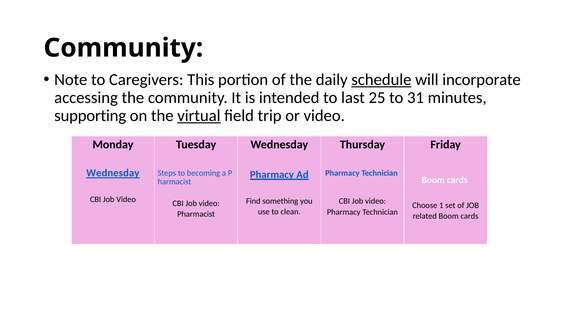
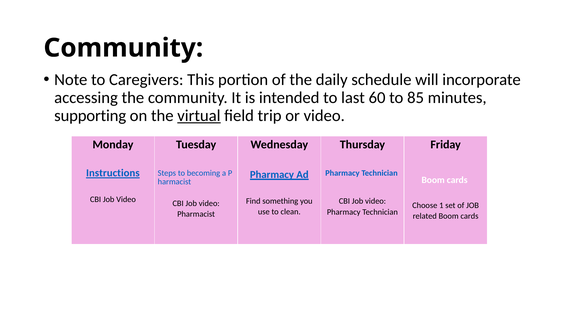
schedule underline: present -> none
25: 25 -> 60
31: 31 -> 85
Wednesday at (113, 173): Wednesday -> Instructions
